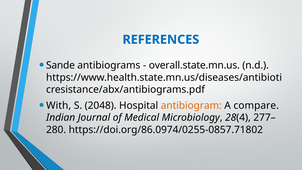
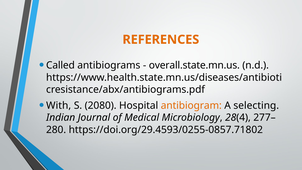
REFERENCES colour: blue -> orange
Sande: Sande -> Called
2048: 2048 -> 2080
compare: compare -> selecting
https://doi.org/86.0974/0255-0857.71802: https://doi.org/86.0974/0255-0857.71802 -> https://doi.org/29.4593/0255-0857.71802
